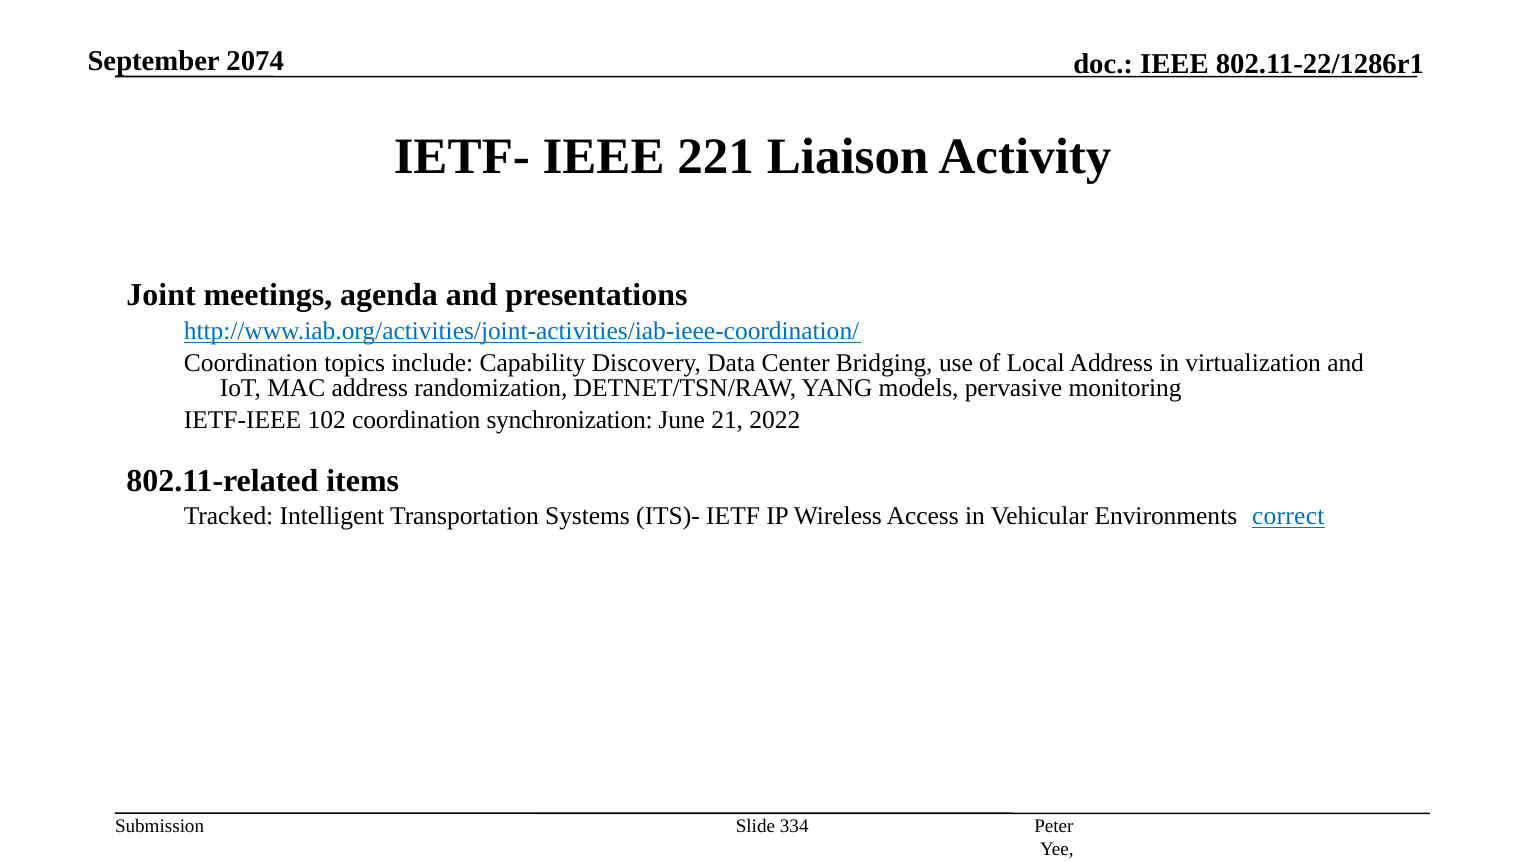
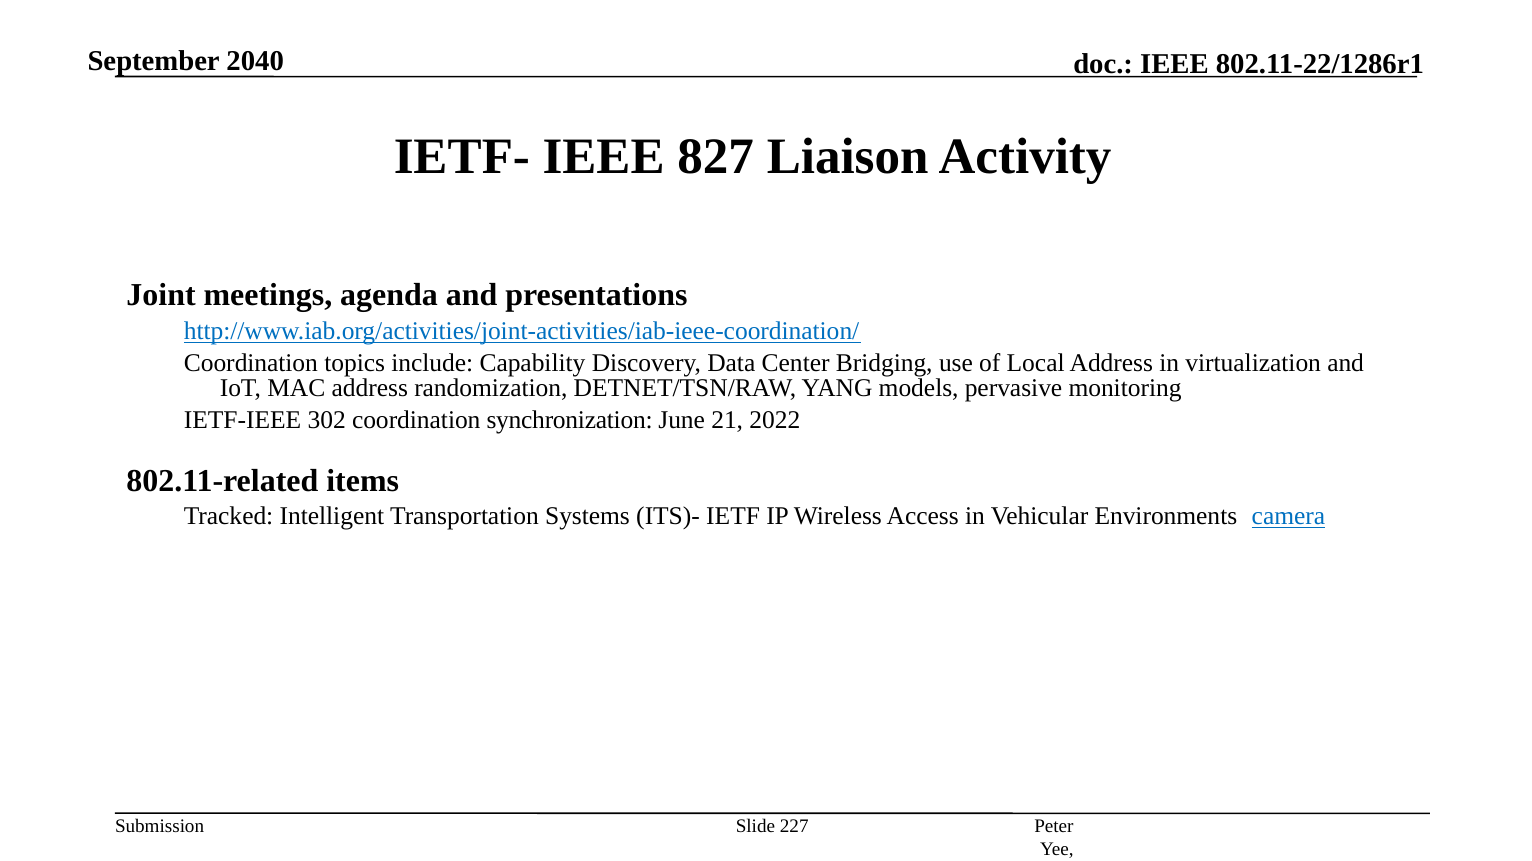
2074: 2074 -> 2040
221: 221 -> 827
102: 102 -> 302
correct: correct -> camera
334: 334 -> 227
